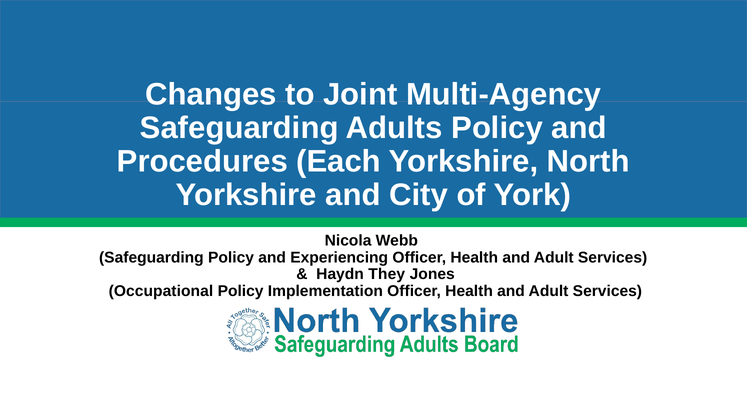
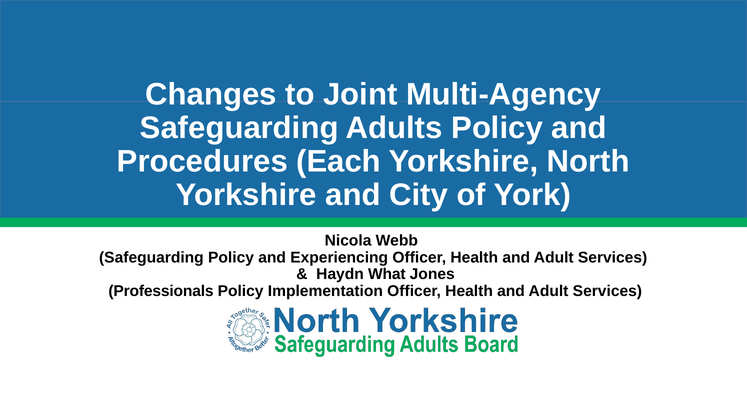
They: They -> What
Occupational: Occupational -> Professionals
